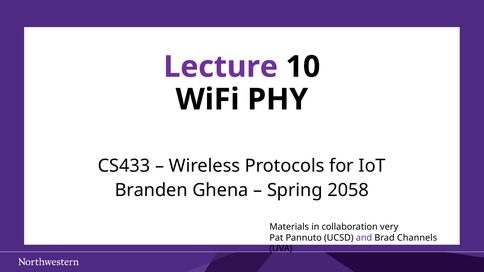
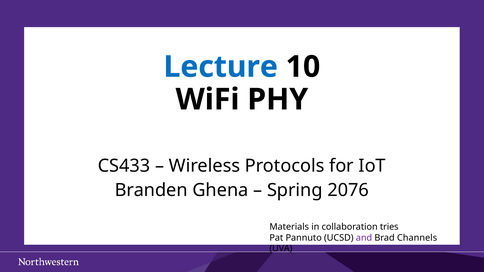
Lecture colour: purple -> blue
2058: 2058 -> 2076
very: very -> tries
